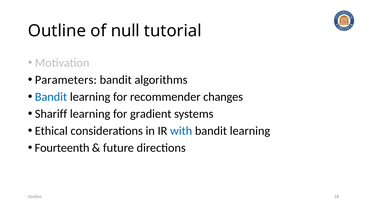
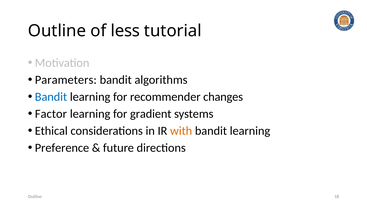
null: null -> less
Shariff: Shariff -> Factor
with colour: blue -> orange
Fourteenth: Fourteenth -> Preference
